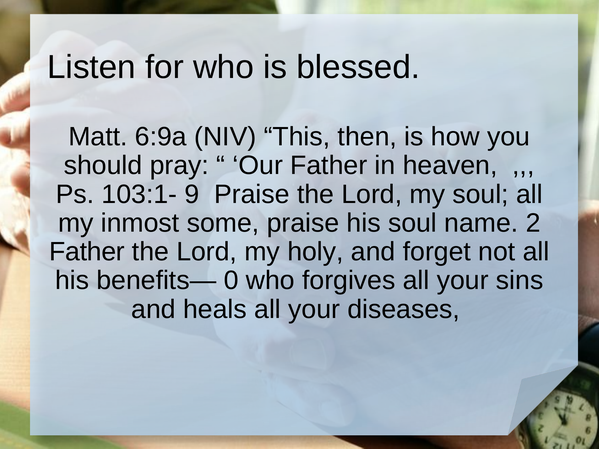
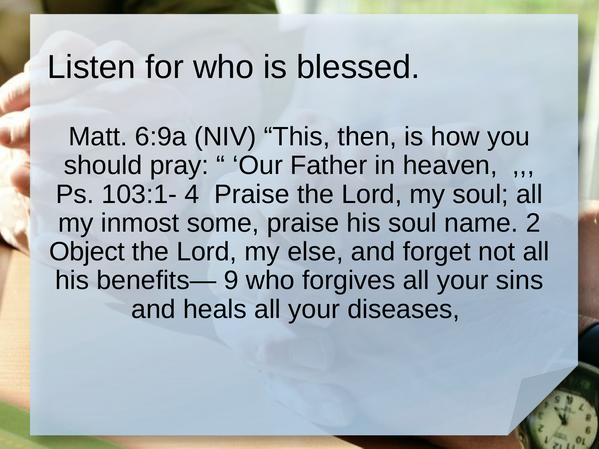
9: 9 -> 4
Father at (87, 252): Father -> Object
holy: holy -> else
0: 0 -> 9
